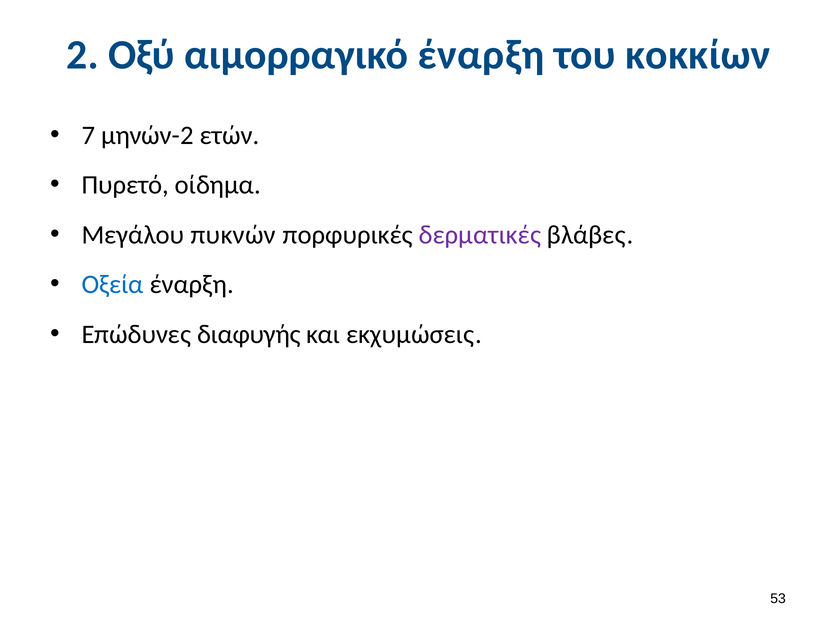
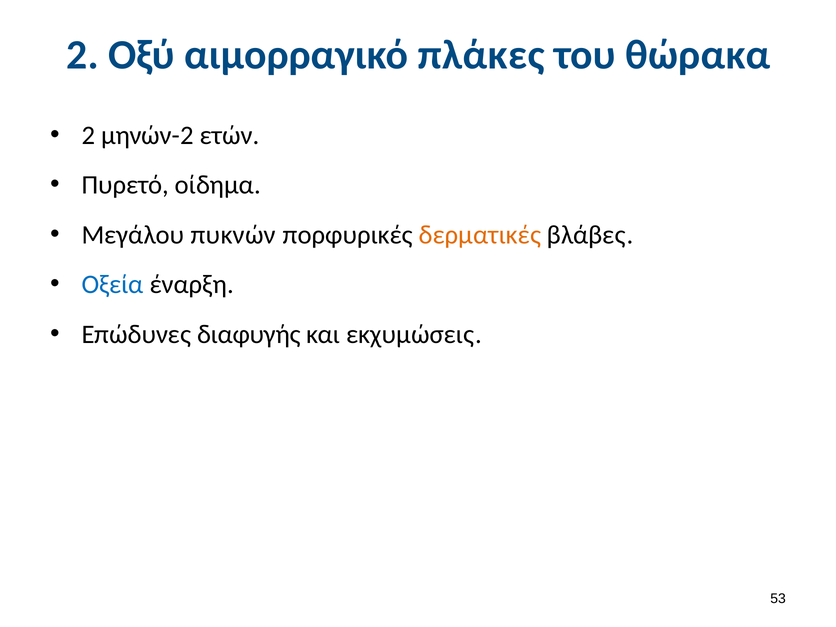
αιμορραγικό έναρξη: έναρξη -> πλάκες
κοκκίων: κοκκίων -> θώρακα
7 at (88, 135): 7 -> 2
δερματικές colour: purple -> orange
